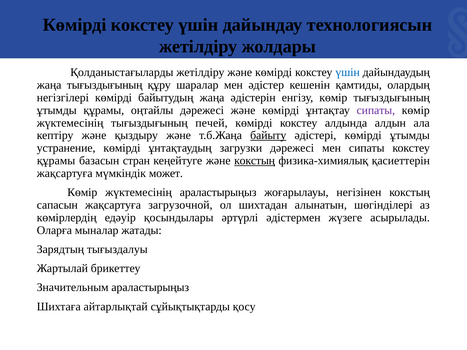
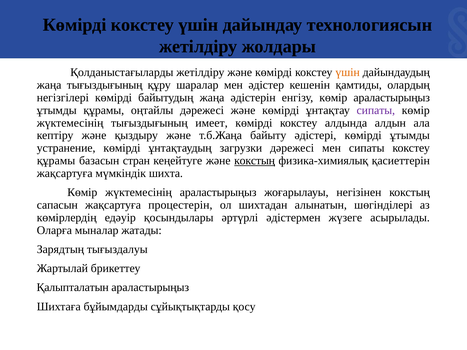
үшін at (348, 72) colour: blue -> orange
көмір тығыздығының: тығыздығының -> араластырыңыз
печей: печей -> имеет
байыту underline: present -> none
может: может -> шихта
загрузочной: загрузочной -> процестерін
Значительным: Значительным -> Қалыпталатын
айтарлықтай: айтарлықтай -> бұйымдарды
